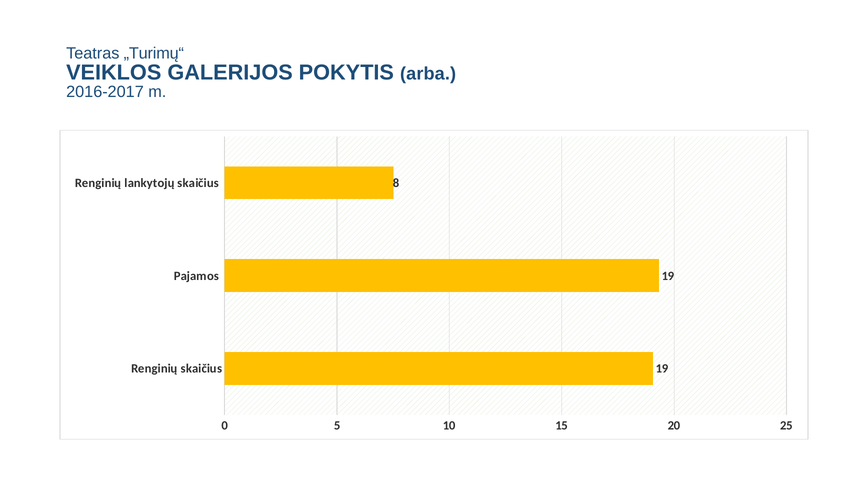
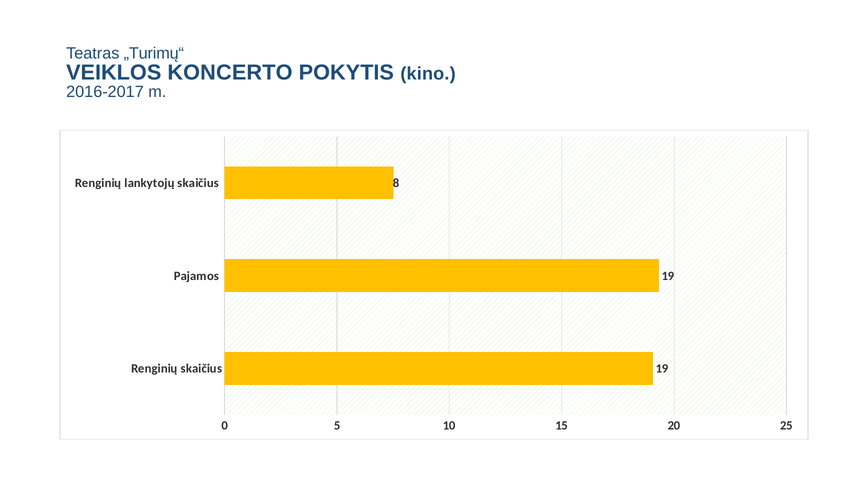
GALERIJOS: GALERIJOS -> KONCERTO
arba: arba -> kino
